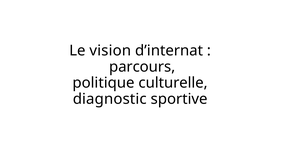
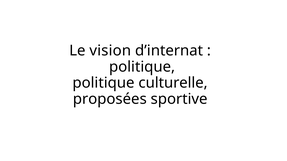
parcours at (142, 67): parcours -> politique
diagnostic: diagnostic -> proposées
